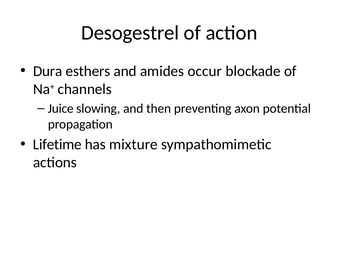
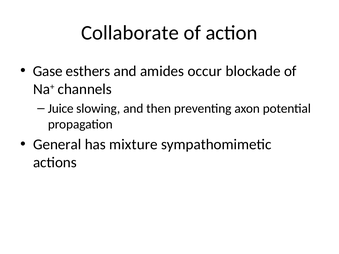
Desogestrel: Desogestrel -> Collaborate
Dura: Dura -> Gase
Lifetime: Lifetime -> General
